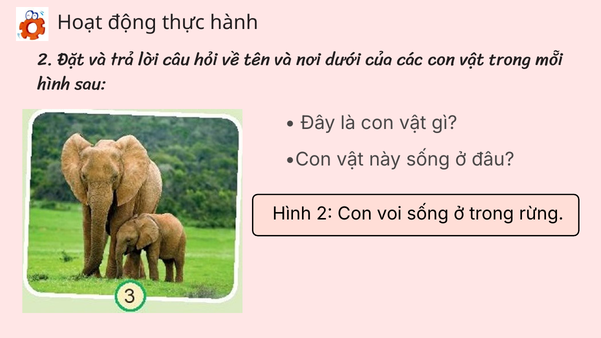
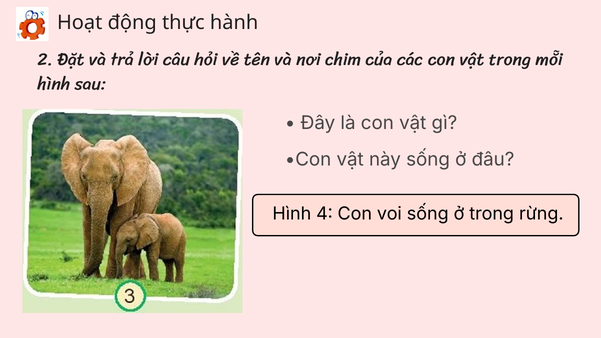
dưới: dưới -> chim
Hình 2: 2 -> 4
